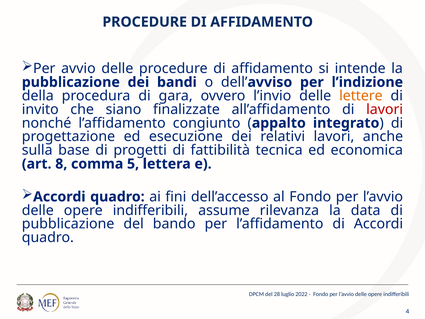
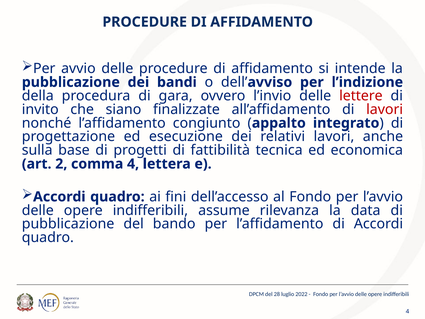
lettere colour: orange -> red
8: 8 -> 2
comma 5: 5 -> 4
